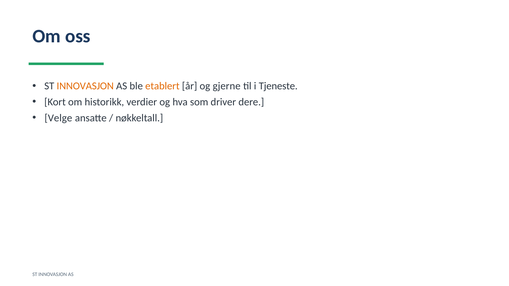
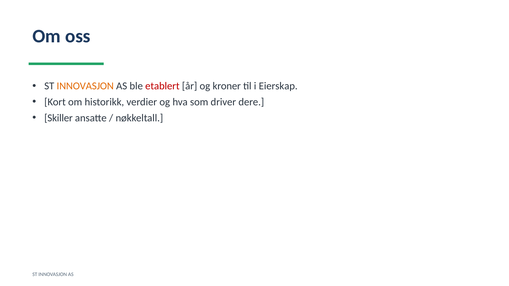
etablert colour: orange -> red
gjerne: gjerne -> kroner
Tjeneste: Tjeneste -> Eierskap
Velge: Velge -> Skiller
